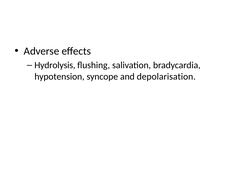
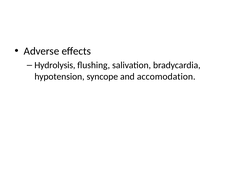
depolarisation: depolarisation -> accomodation
